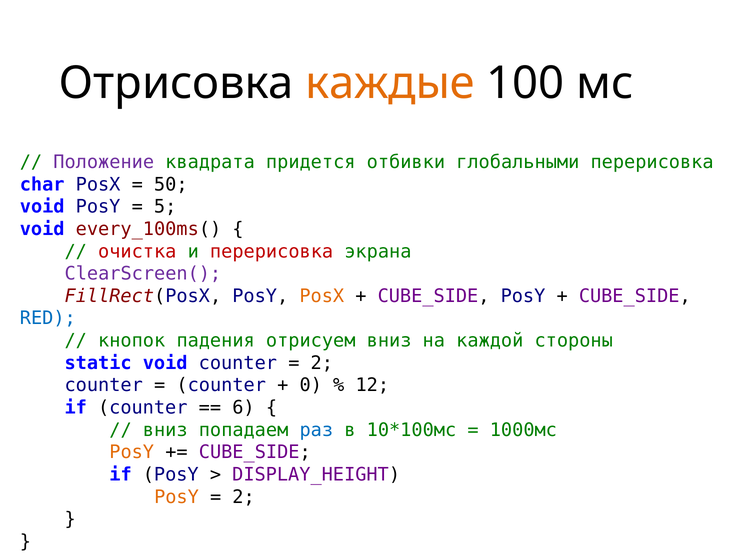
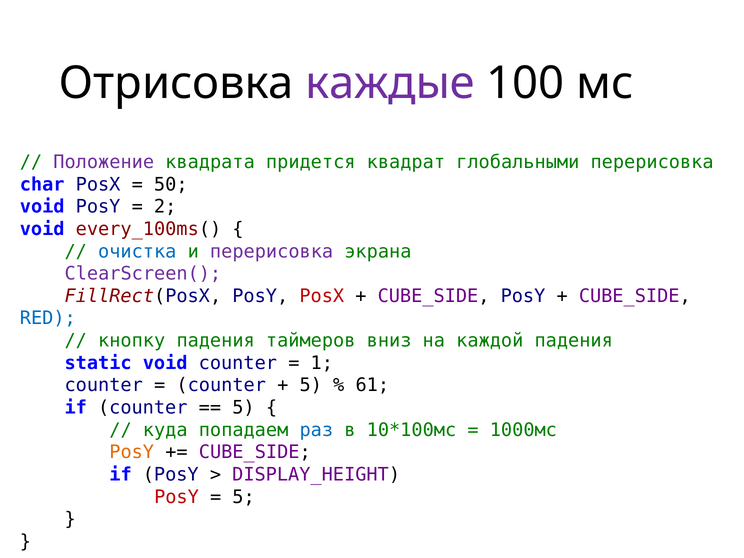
каждые colour: orange -> purple
отбивки: отбивки -> квадрат
5: 5 -> 2
очистка colour: red -> blue
перерисовка at (272, 251) colour: red -> purple
PosX at (322, 296) colour: orange -> red
кнопок: кнопок -> кнопку
отрисуем: отрисуем -> таймеров
каждой стороны: стороны -> падения
2 at (322, 363): 2 -> 1
0 at (311, 385): 0 -> 5
12: 12 -> 61
6 at (244, 408): 6 -> 5
вниз at (165, 430): вниз -> куда
PosY at (176, 497) colour: orange -> red
2 at (244, 497): 2 -> 5
